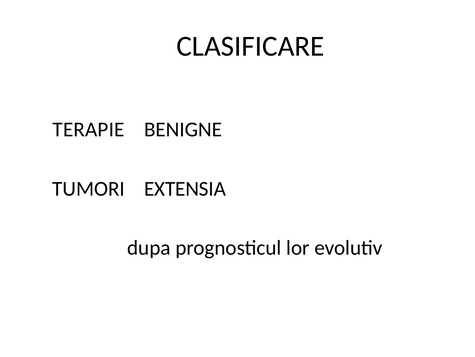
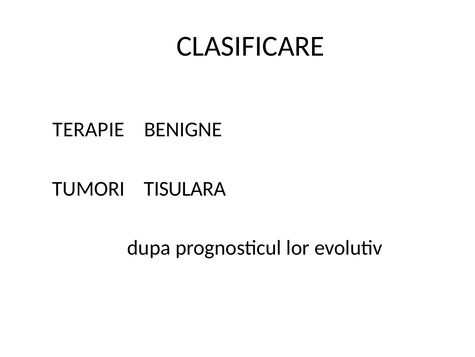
EXTENSIA: EXTENSIA -> TISULARA
